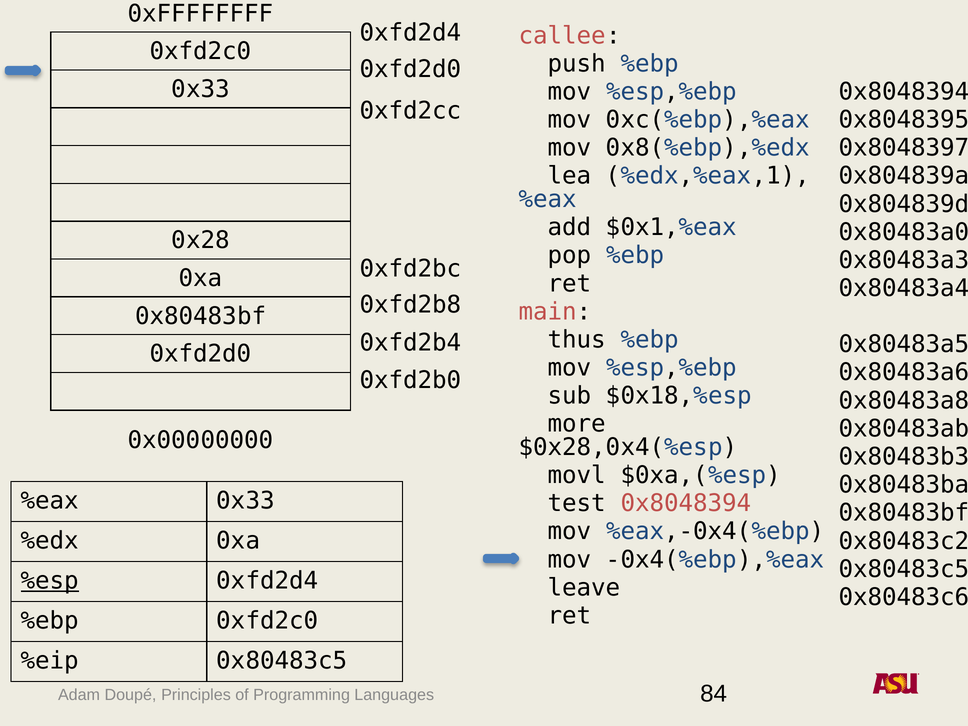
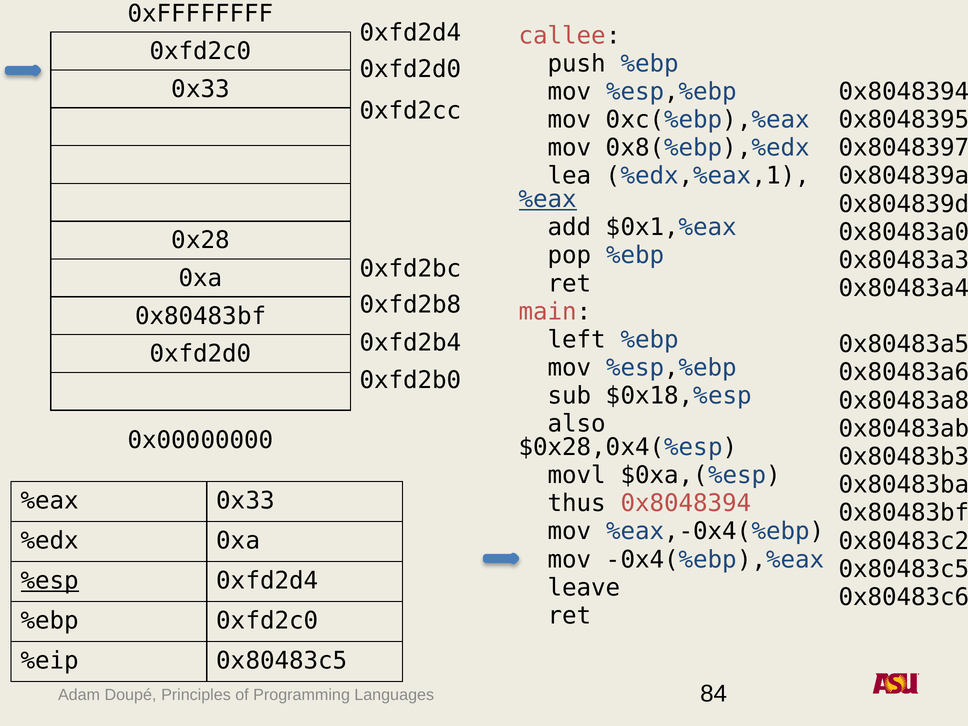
%eax at (548, 199) underline: none -> present
thus: thus -> left
more: more -> also
test: test -> thus
